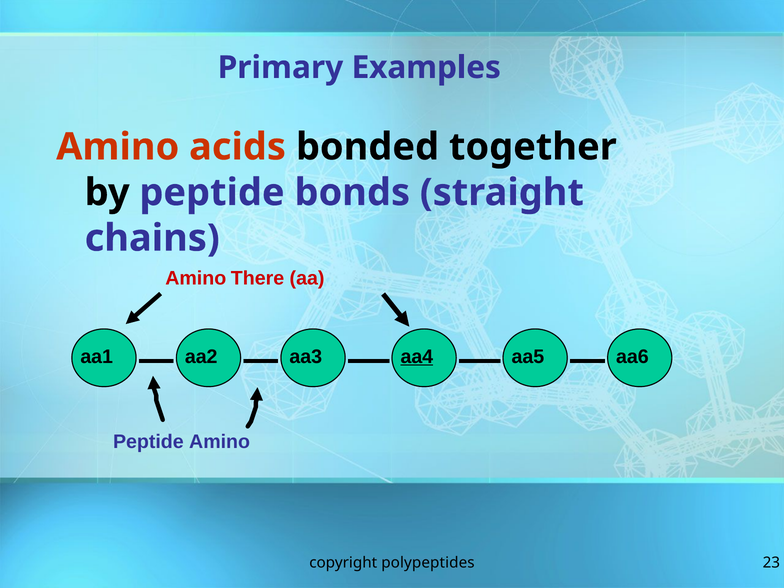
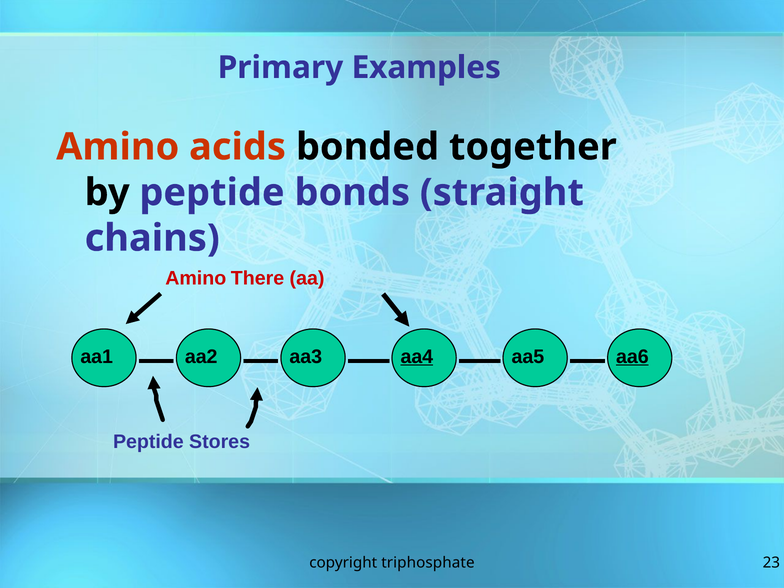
aa6 underline: none -> present
Peptide Amino: Amino -> Stores
polypeptides: polypeptides -> triphosphate
